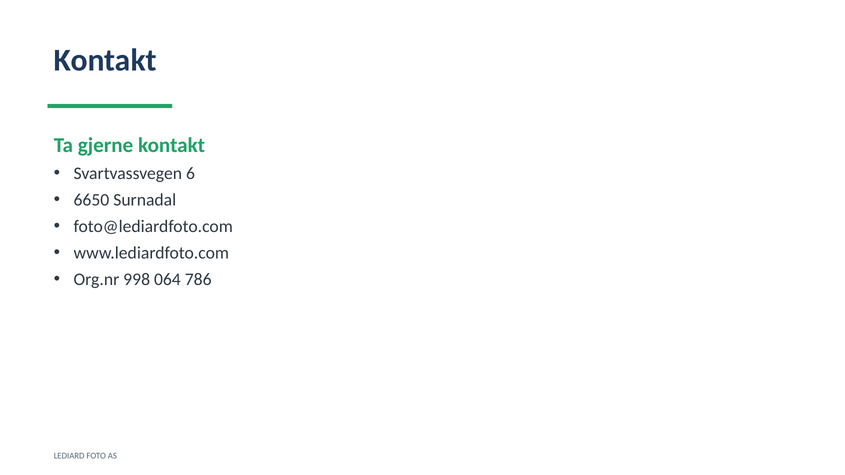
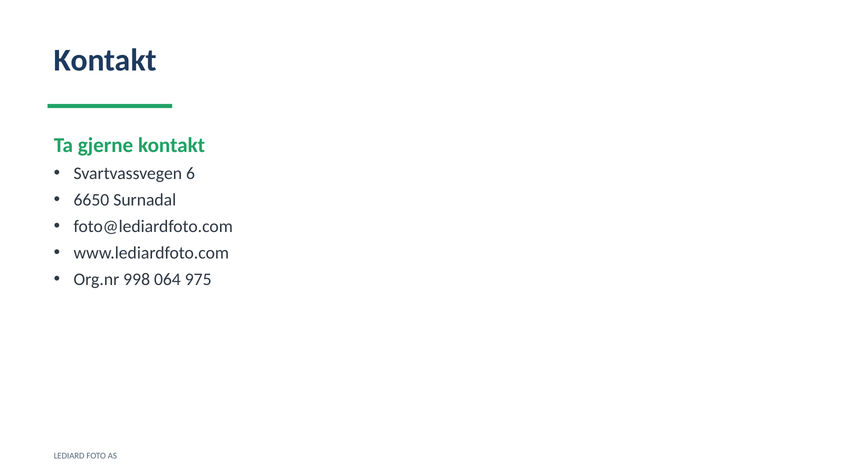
786: 786 -> 975
